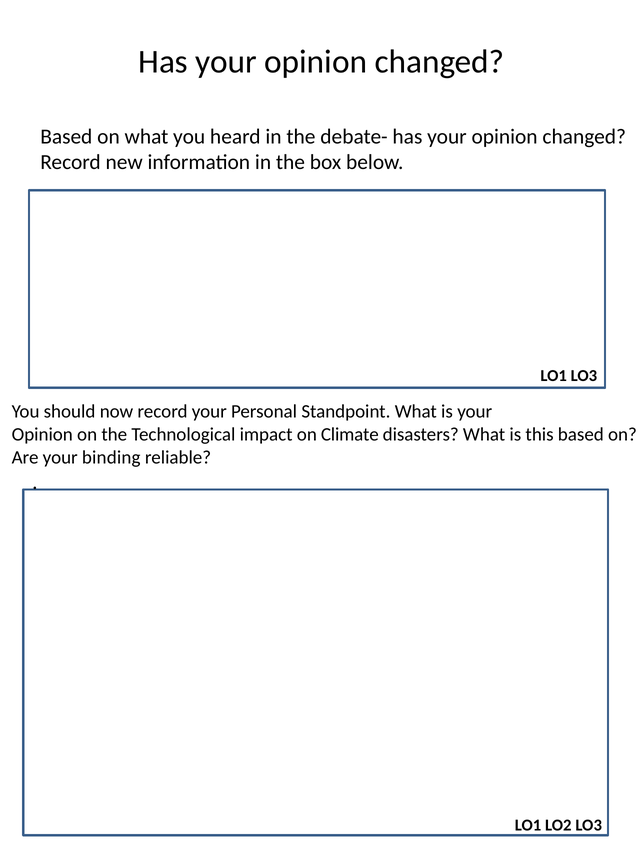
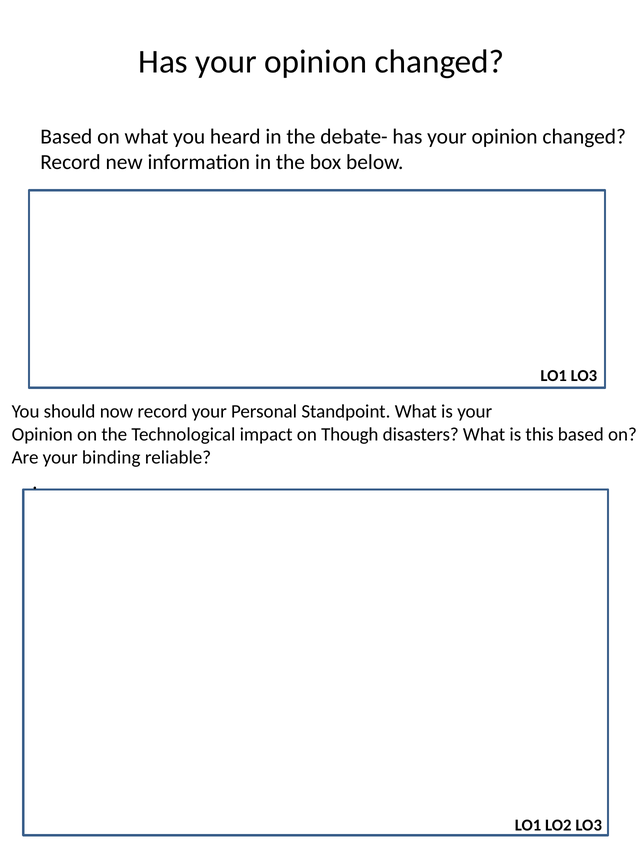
Climate: Climate -> Though
